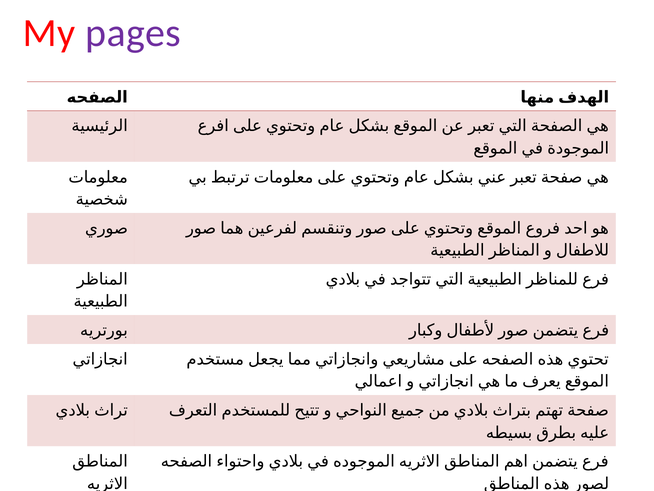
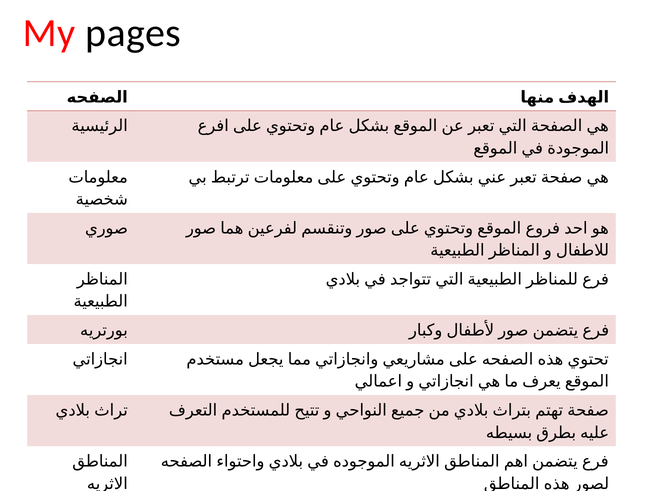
pages colour: purple -> black
